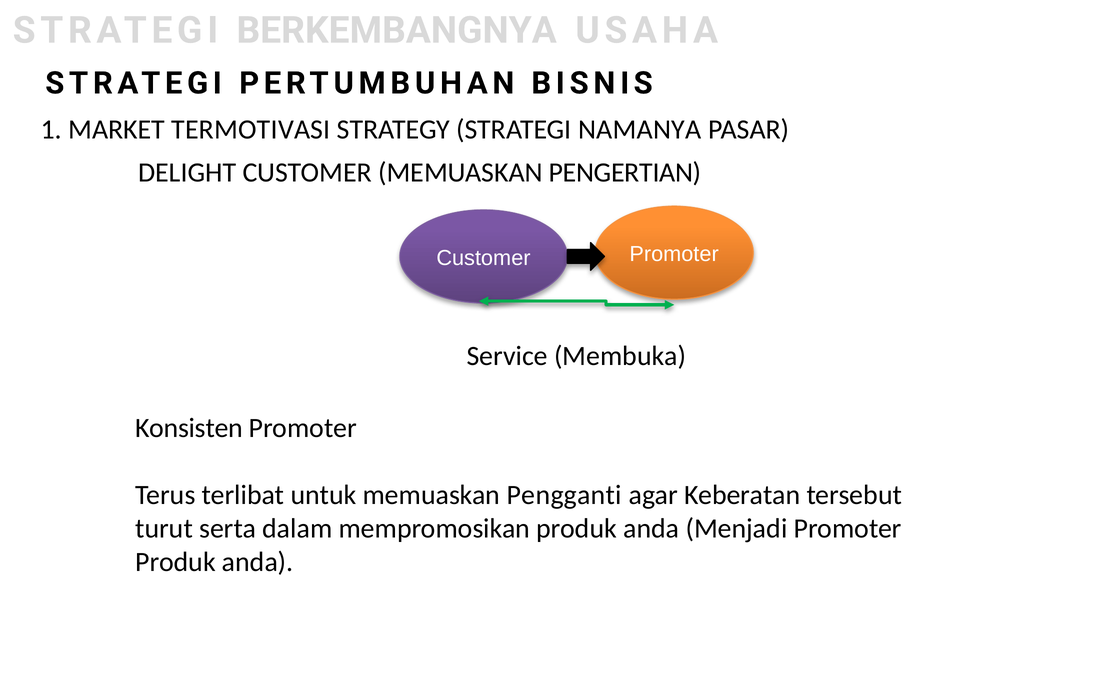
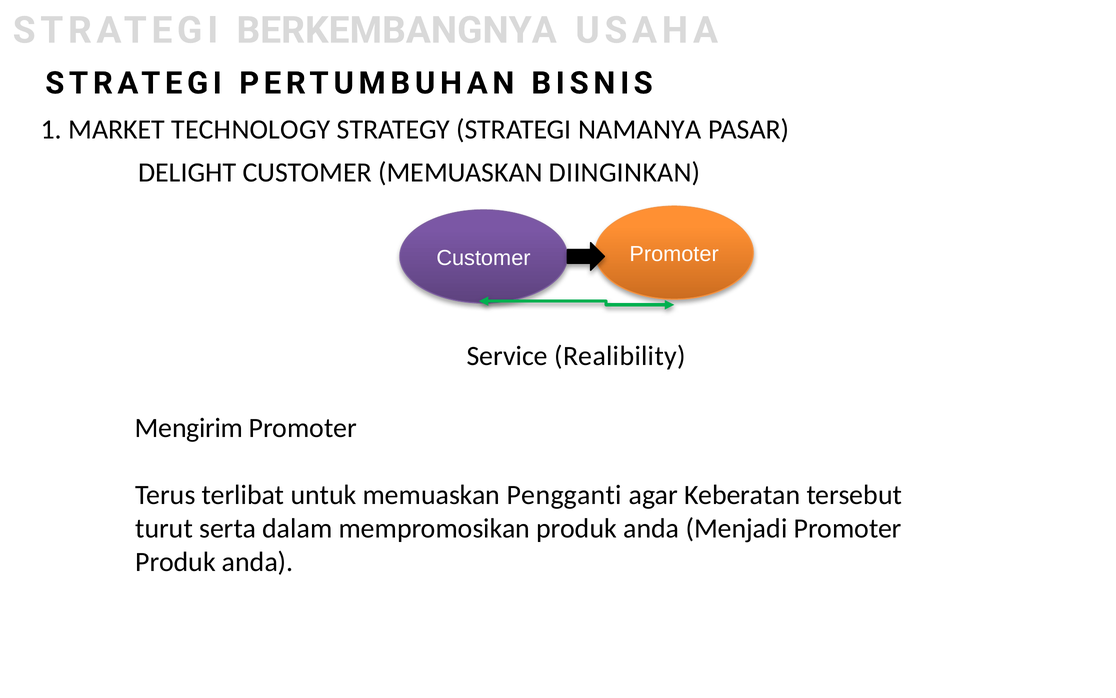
TERMOTIVASI: TERMOTIVASI -> TECHNOLOGY
PENGERTIAN: PENGERTIAN -> DIINGINKAN
Membuka: Membuka -> Realibility
Konsisten: Konsisten -> Mengirim
